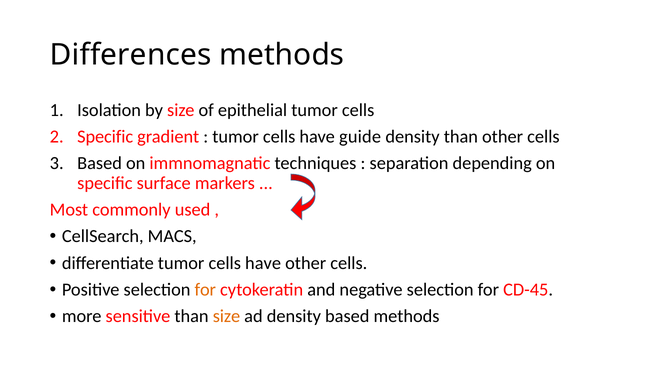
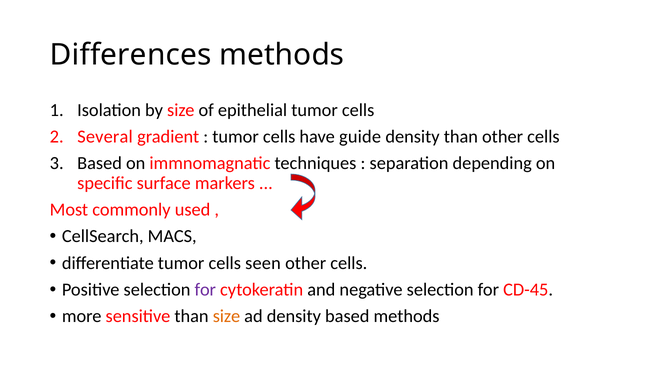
Specific at (105, 137): Specific -> Several
differentiate tumor cells have: have -> seen
for at (205, 289) colour: orange -> purple
